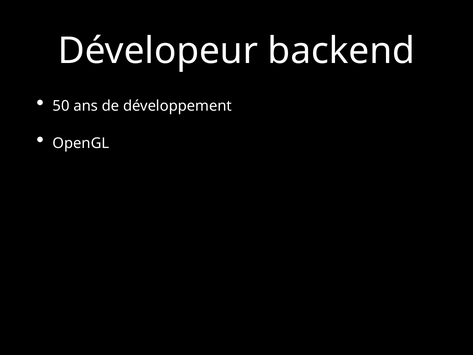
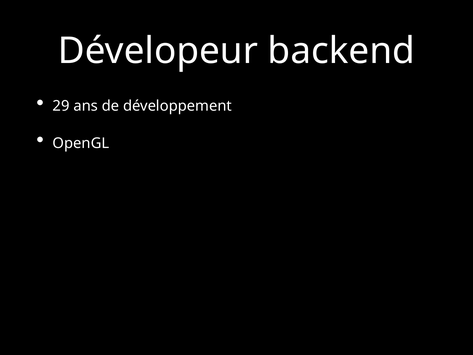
50: 50 -> 29
